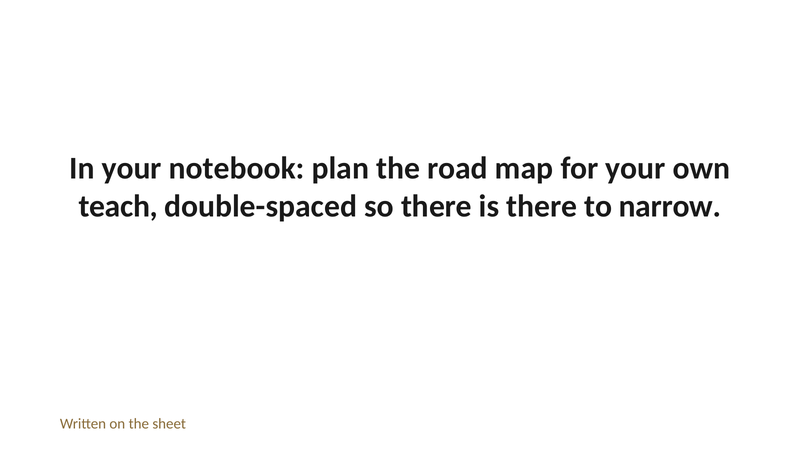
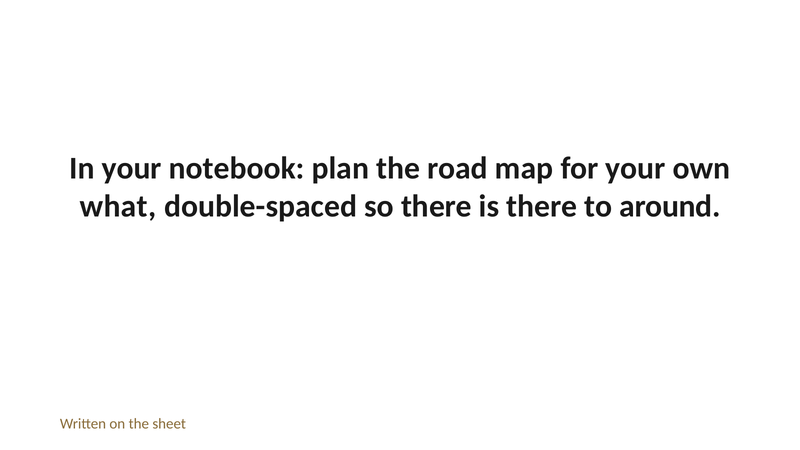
teach: teach -> what
narrow: narrow -> around
